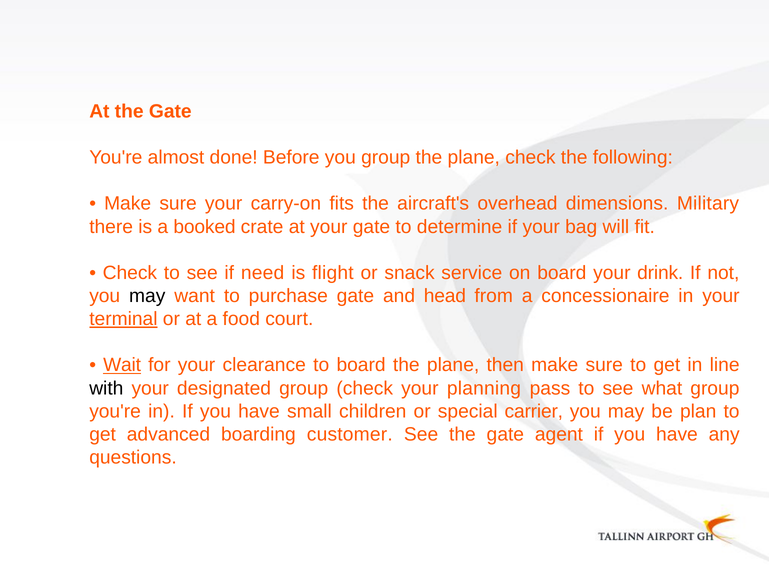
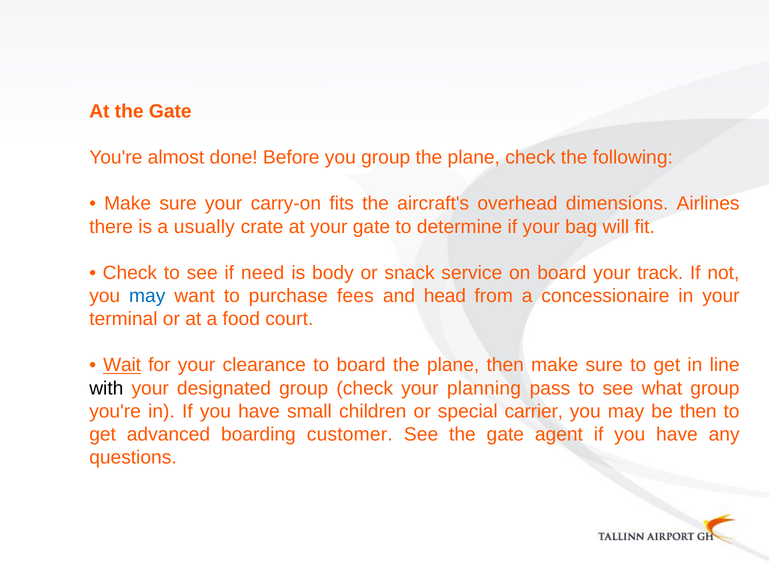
Military: Military -> Airlines
booked: booked -> usually
flight: flight -> body
drink: drink -> track
may at (147, 296) colour: black -> blue
purchase gate: gate -> fees
terminal underline: present -> none
be plan: plan -> then
